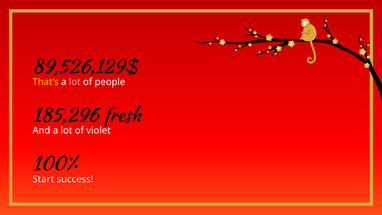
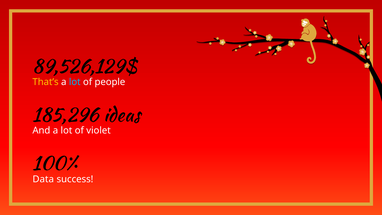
lot at (75, 82) colour: pink -> light blue
fresh: fresh -> ideas
Start: Start -> Data
